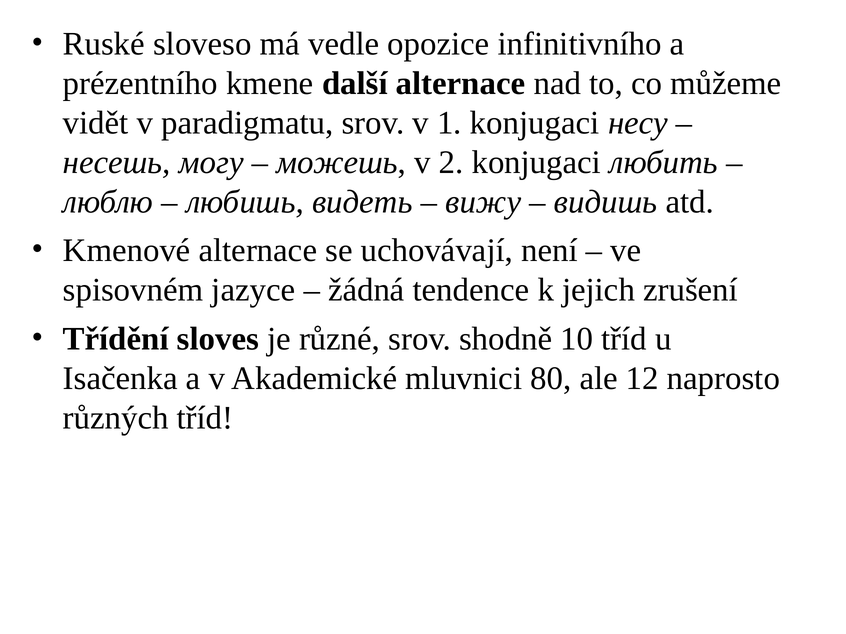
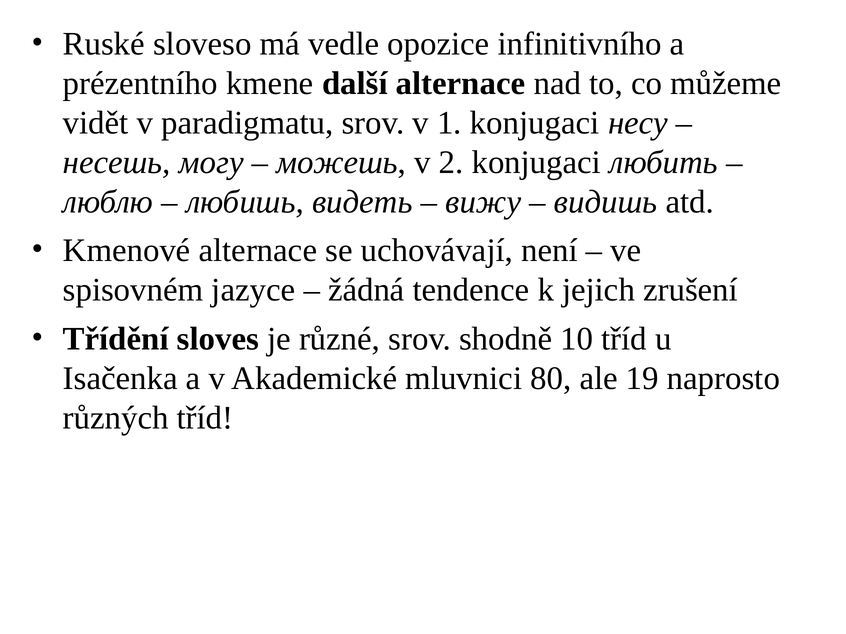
12: 12 -> 19
